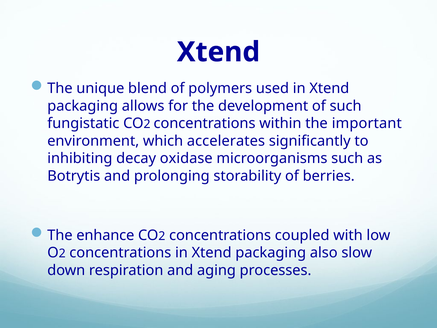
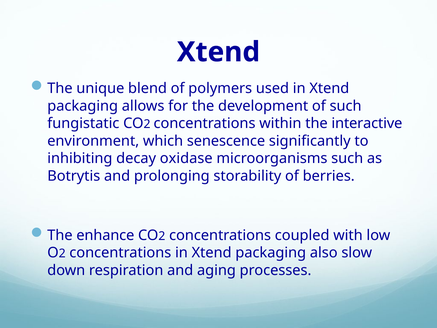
important: important -> interactive
accelerates: accelerates -> senescence
